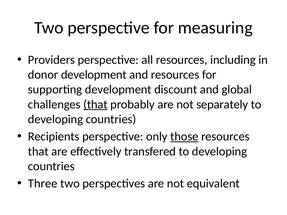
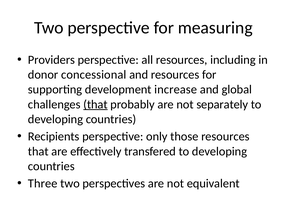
donor development: development -> concessional
discount: discount -> increase
those underline: present -> none
